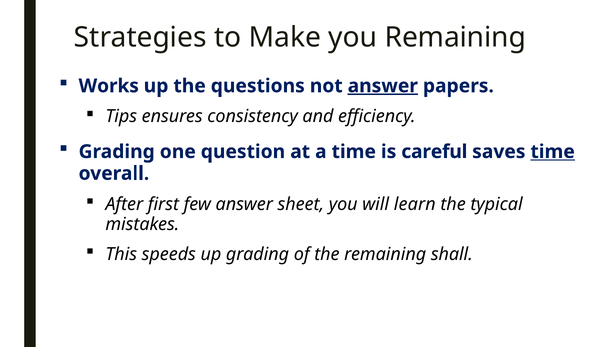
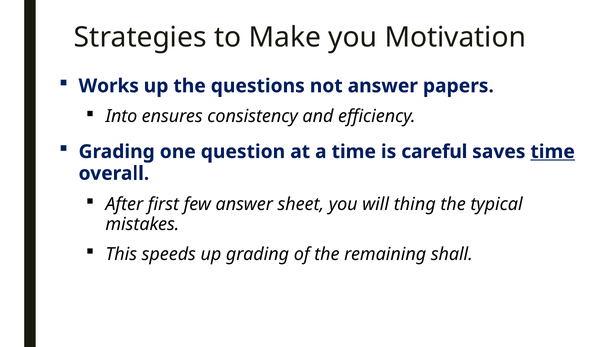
you Remaining: Remaining -> Motivation
answer at (383, 86) underline: present -> none
Tips: Tips -> Into
learn: learn -> thing
